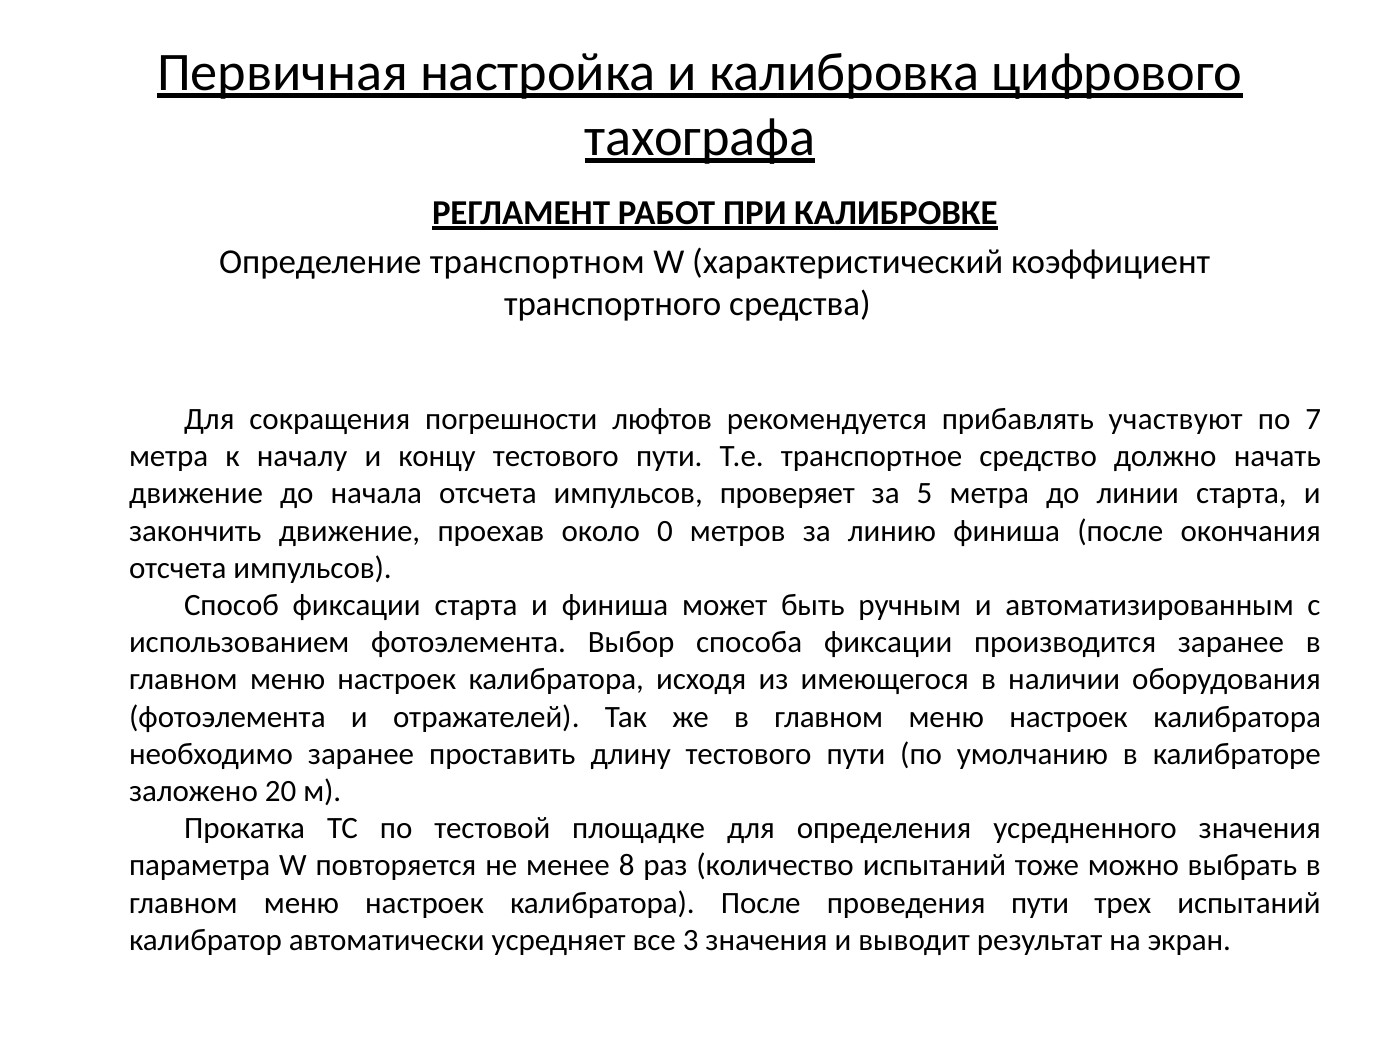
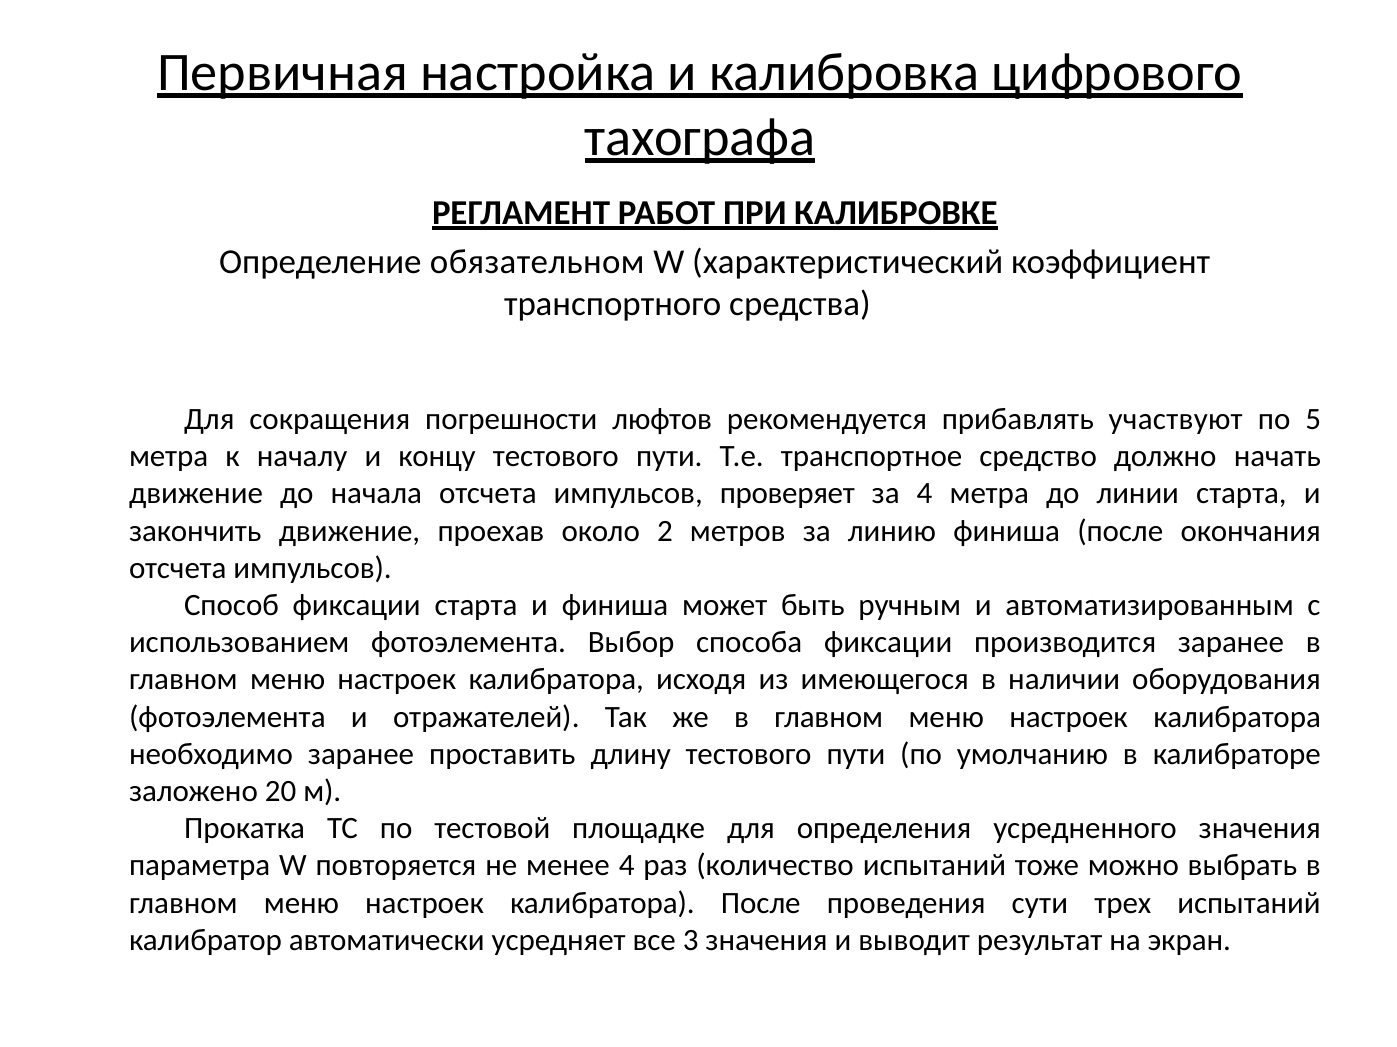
транспортном: транспортном -> обязательном
7: 7 -> 5
за 5: 5 -> 4
0: 0 -> 2
менее 8: 8 -> 4
проведения пути: пути -> сути
